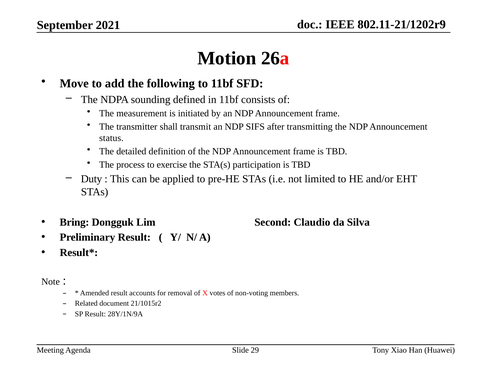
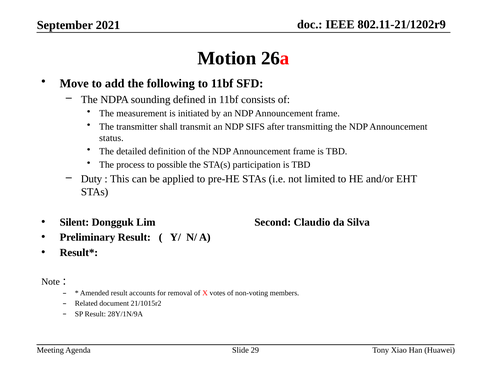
exercise: exercise -> possible
Bring: Bring -> Silent
